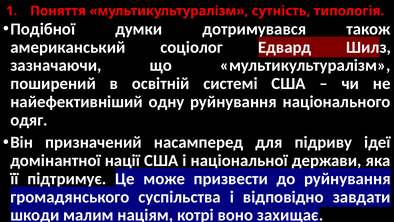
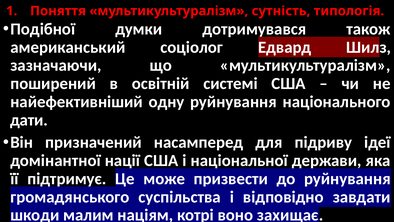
одяг: одяг -> дати
